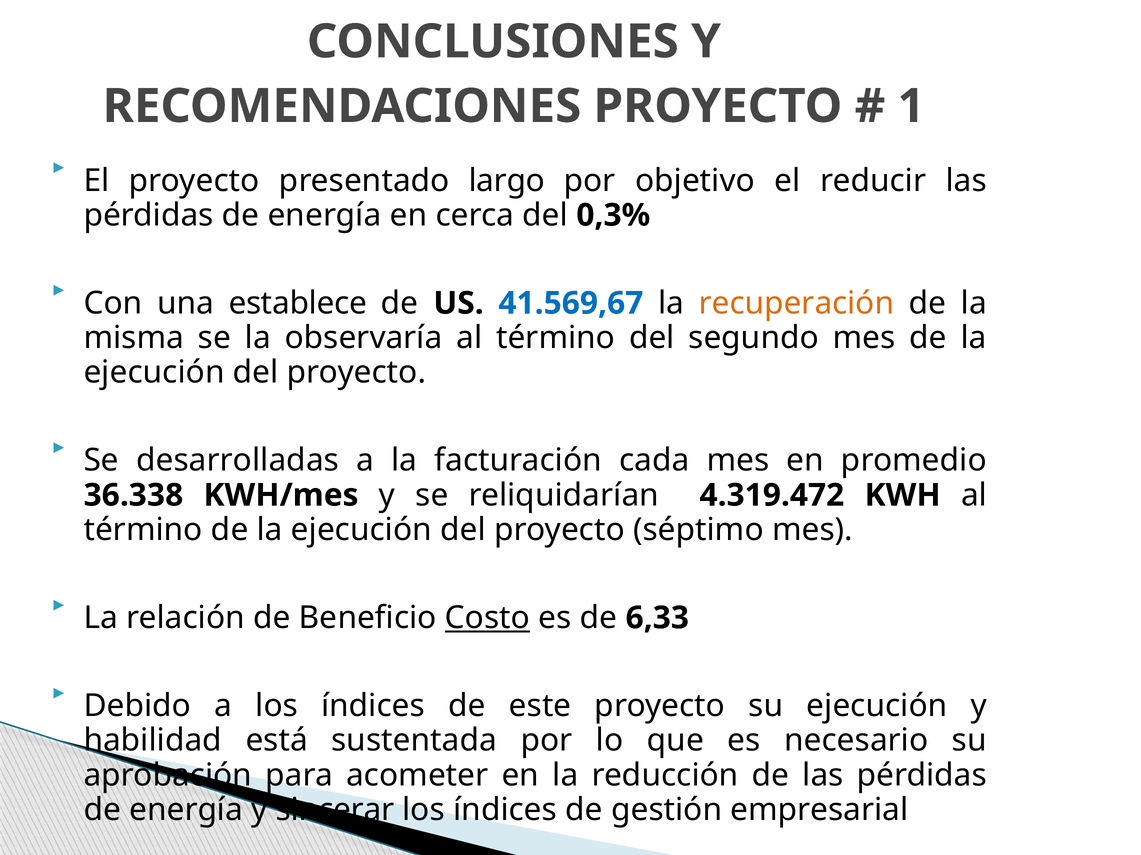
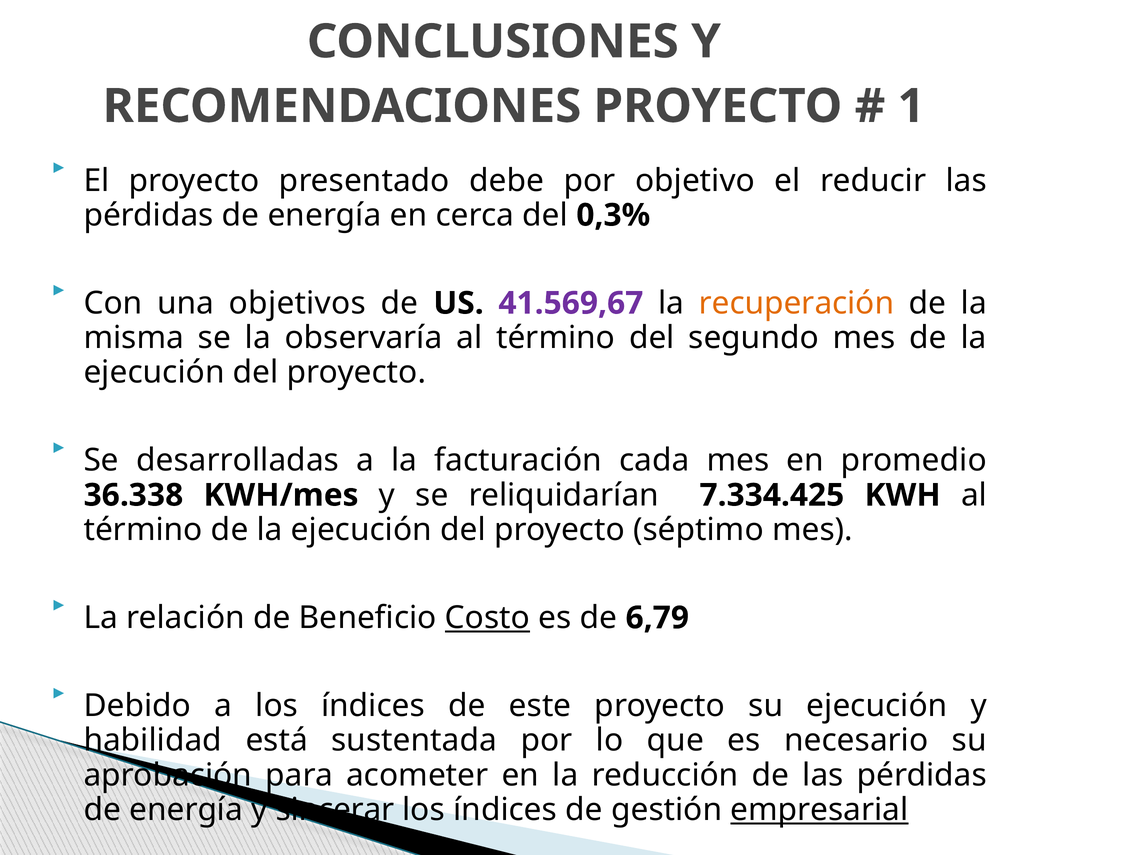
largo: largo -> debe
establece: establece -> objetivos
41.569,67 colour: blue -> purple
4.319.472: 4.319.472 -> 7.334.425
6,33: 6,33 -> 6,79
empresarial underline: none -> present
